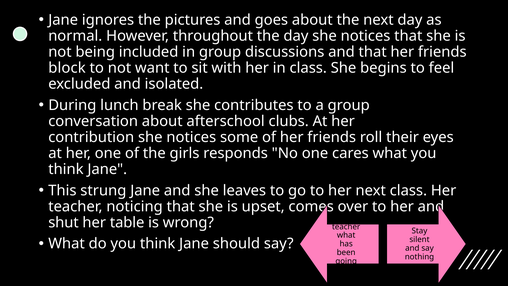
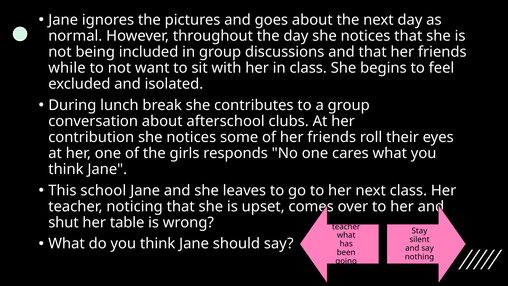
block: block -> while
strung: strung -> school
